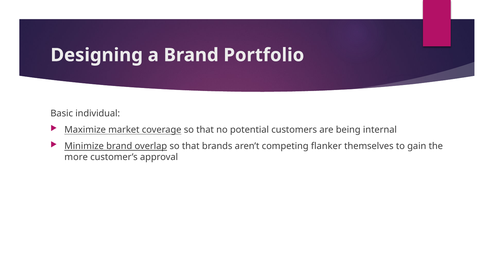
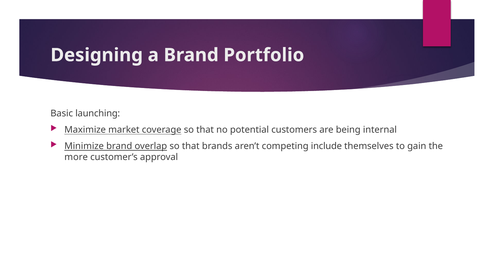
individual: individual -> launching
flanker: flanker -> include
